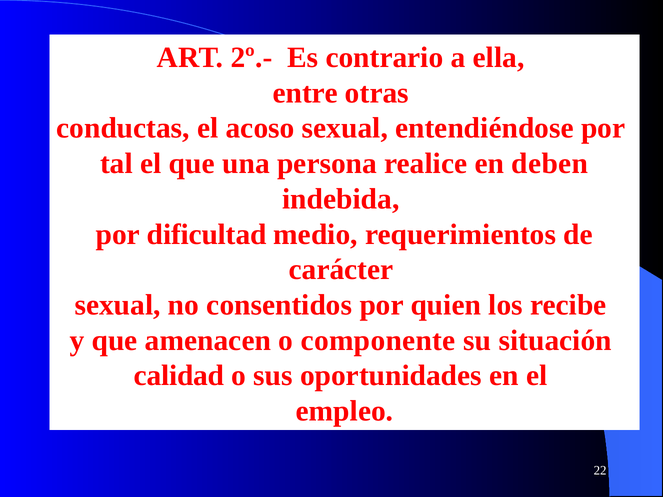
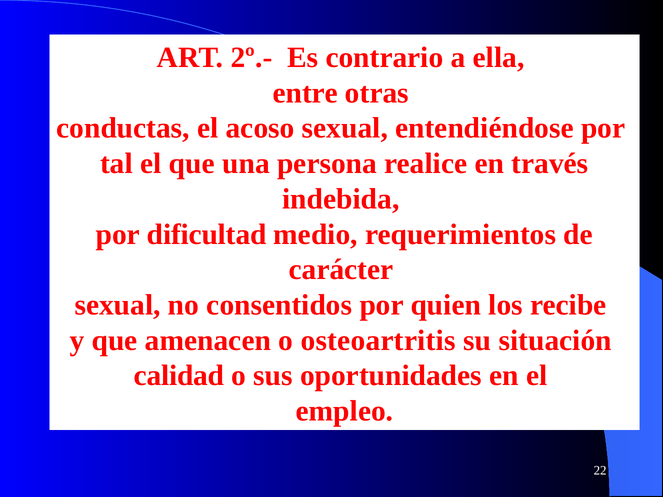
deben: deben -> través
componente: componente -> osteoartritis
